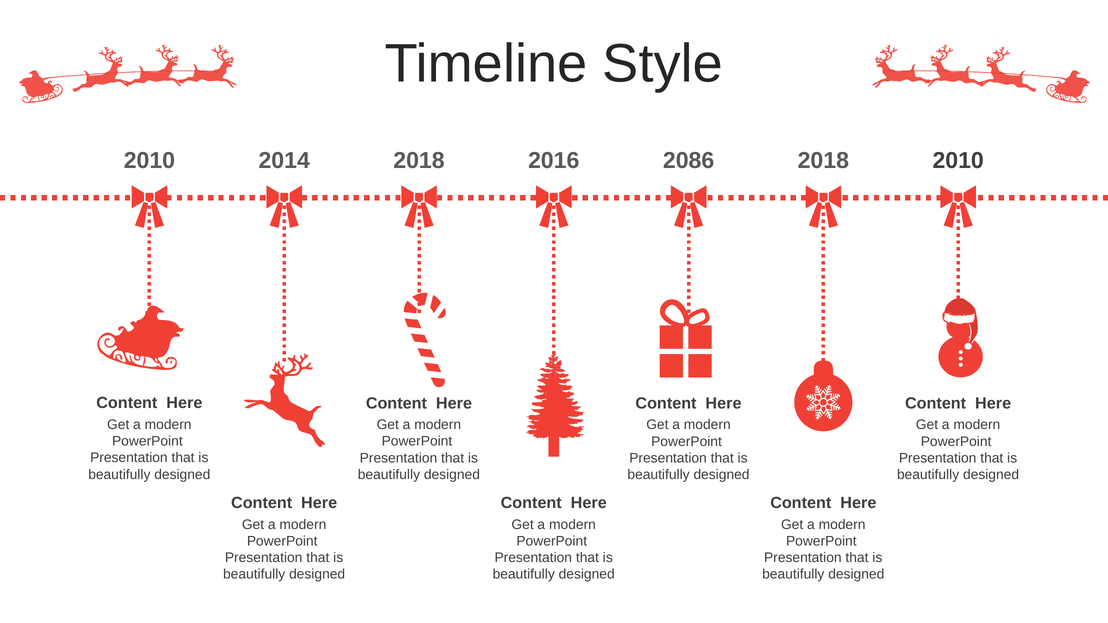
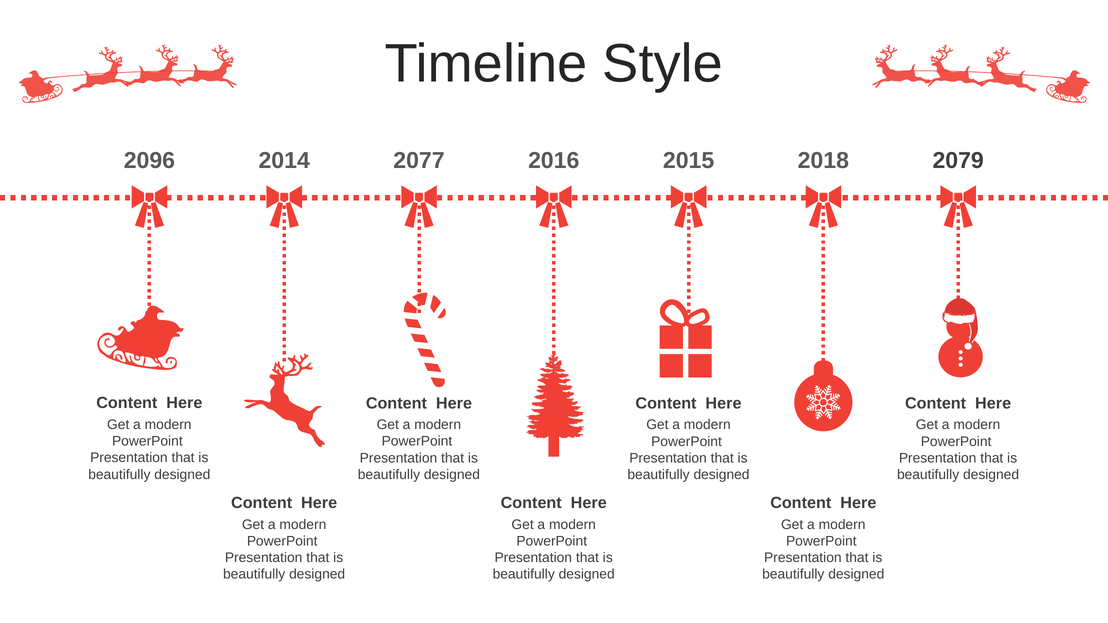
2010 at (149, 161): 2010 -> 2096
2018 at (419, 161): 2018 -> 2077
2086: 2086 -> 2015
2010 at (958, 161): 2010 -> 2079
